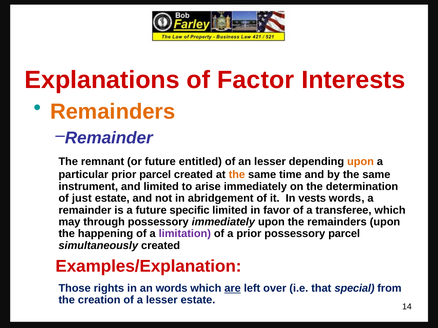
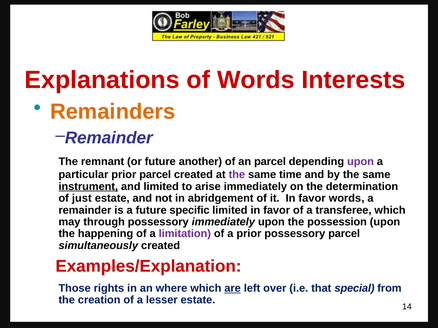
of Factor: Factor -> Words
entitled: entitled -> another
an lesser: lesser -> parcel
upon at (361, 162) colour: orange -> purple
the at (237, 175) colour: orange -> purple
instrument underline: none -> present
it In vests: vests -> favor
the remainders: remainders -> possession
an words: words -> where
